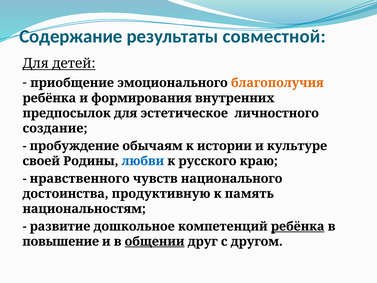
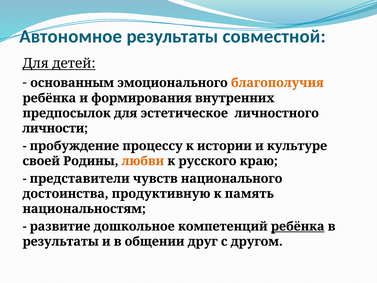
Содержание: Содержание -> Автономное
приобщение: приобщение -> основанным
создание: создание -> личности
обычаям: обычаям -> процессу
любви colour: blue -> orange
нравственного: нравственного -> представители
повышение at (61, 241): повышение -> результаты
общении underline: present -> none
